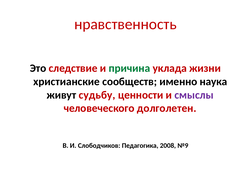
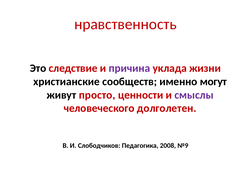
причина colour: green -> purple
наука: наука -> могут
судьбу: судьбу -> просто
